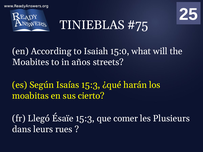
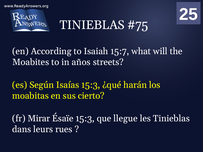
15:0: 15:0 -> 15:7
Llegó: Llegó -> Mirar
comer: comer -> llegue
les Plusieurs: Plusieurs -> Tinieblas
